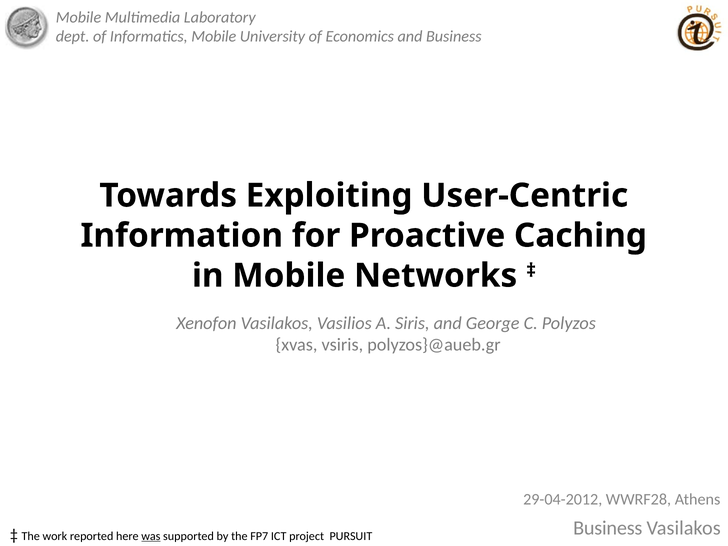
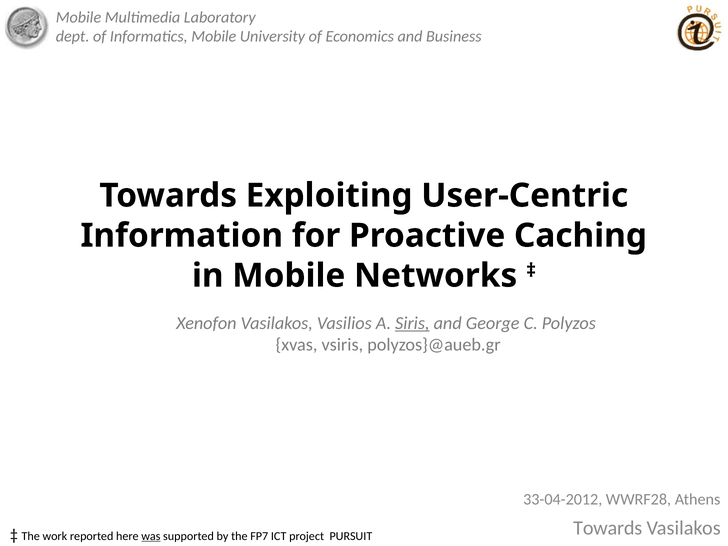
Siris underline: none -> present
29-04-2012: 29-04-2012 -> 33-04-2012
Business at (608, 528): Business -> Towards
